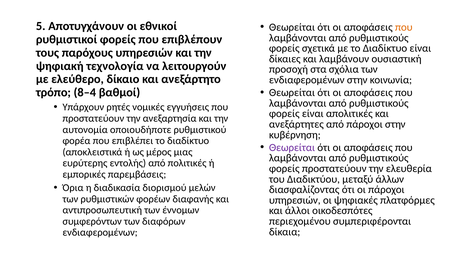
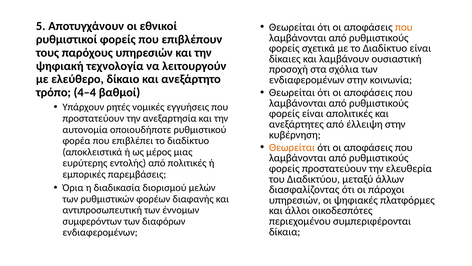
8–4: 8–4 -> 4–4
από πάροχοι: πάροχοι -> έλλειψη
Θεωρείται at (292, 147) colour: purple -> orange
